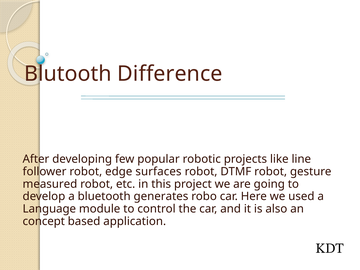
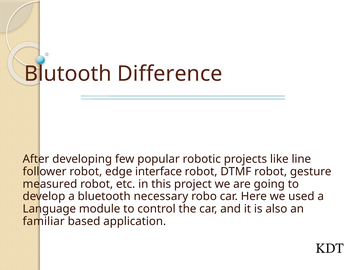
surfaces: surfaces -> interface
generates: generates -> necessary
concept: concept -> familiar
